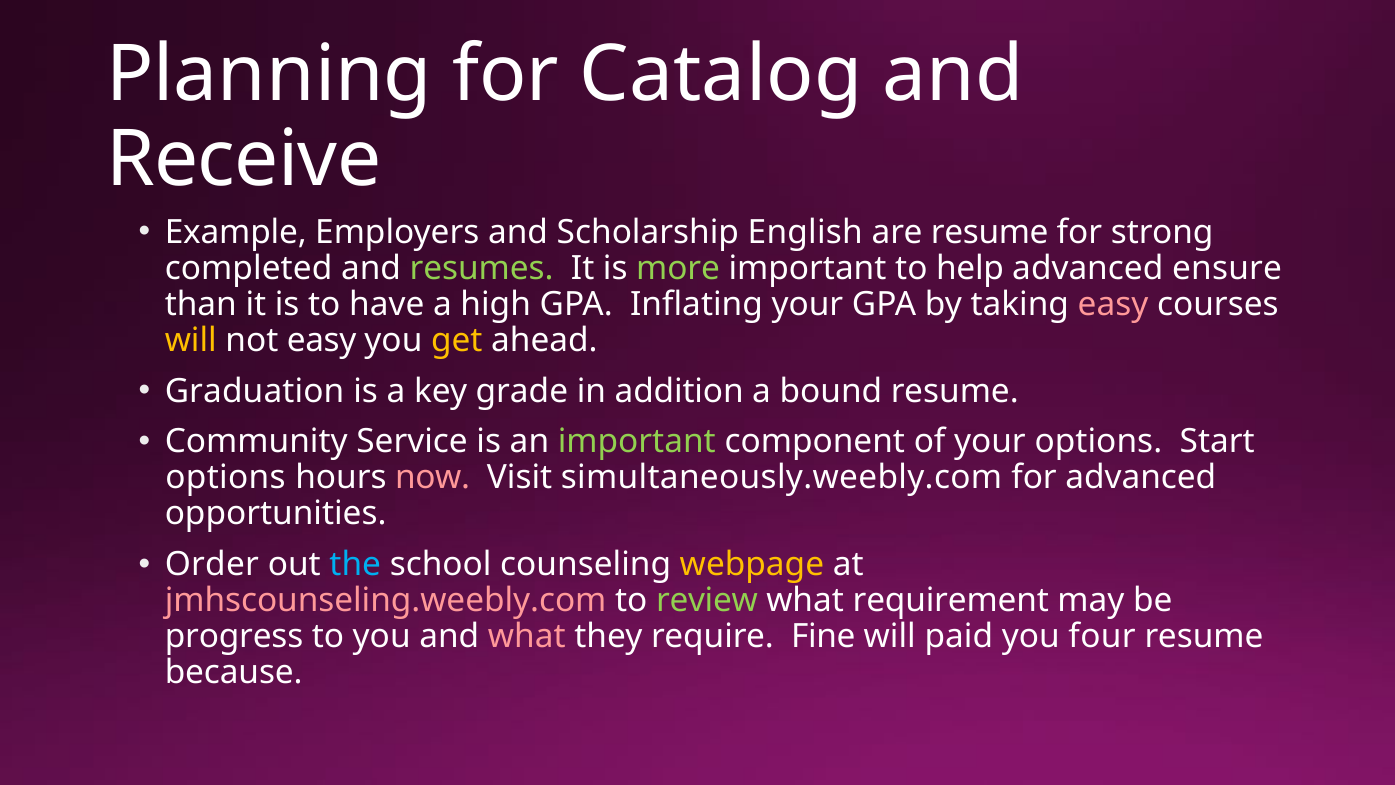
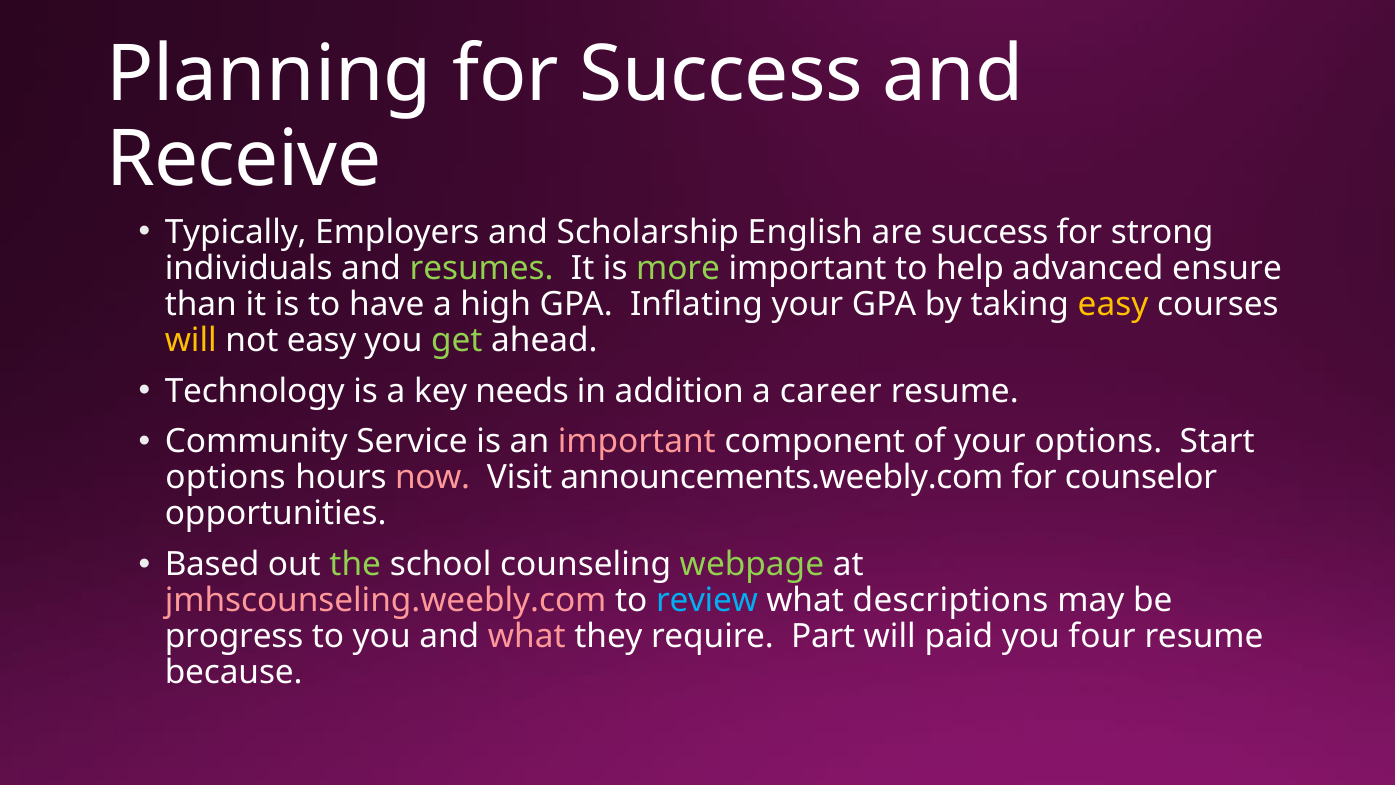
for Catalog: Catalog -> Success
Example: Example -> Typically
are resume: resume -> success
completed: completed -> individuals
easy at (1113, 304) colour: pink -> yellow
get colour: yellow -> light green
Graduation: Graduation -> Technology
grade: grade -> needs
bound: bound -> career
important at (637, 441) colour: light green -> pink
simultaneously.weebly.com: simultaneously.weebly.com -> announcements.weebly.com
for advanced: advanced -> counselor
Order: Order -> Based
the colour: light blue -> light green
webpage colour: yellow -> light green
review colour: light green -> light blue
requirement: requirement -> descriptions
Fine: Fine -> Part
